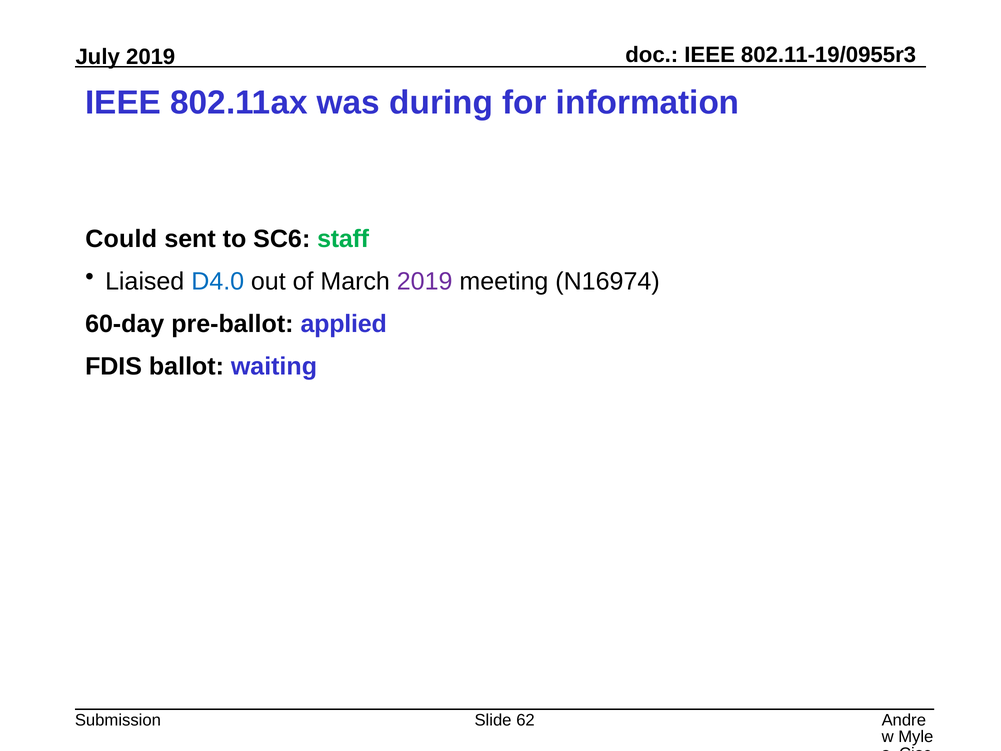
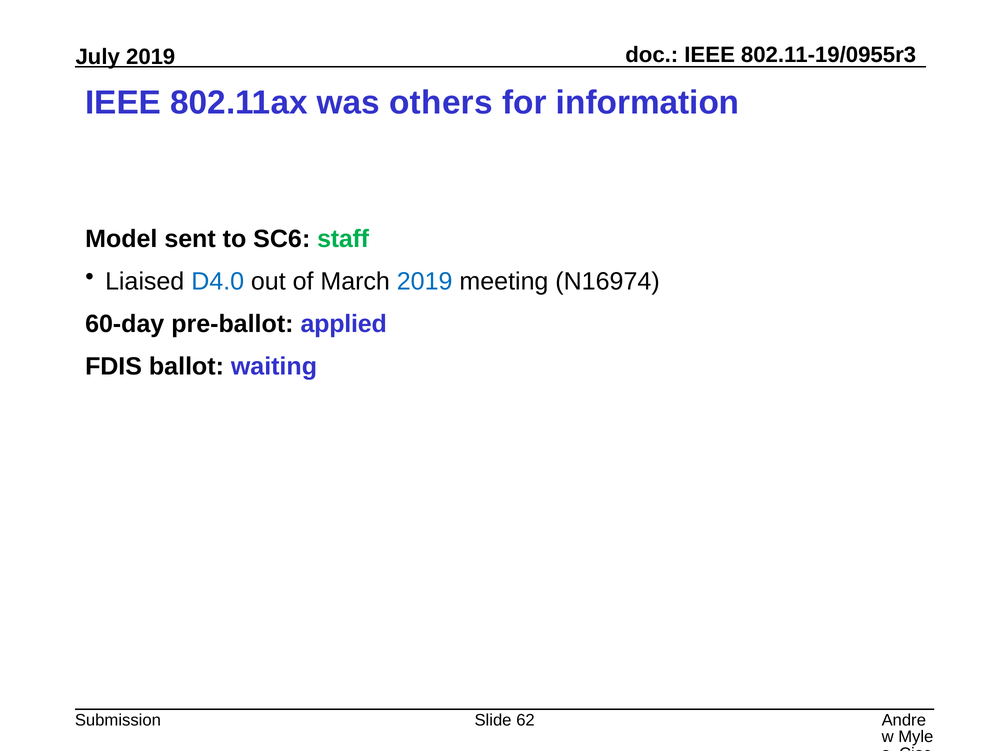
during: during -> others
Could: Could -> Model
2019 at (425, 281) colour: purple -> blue
